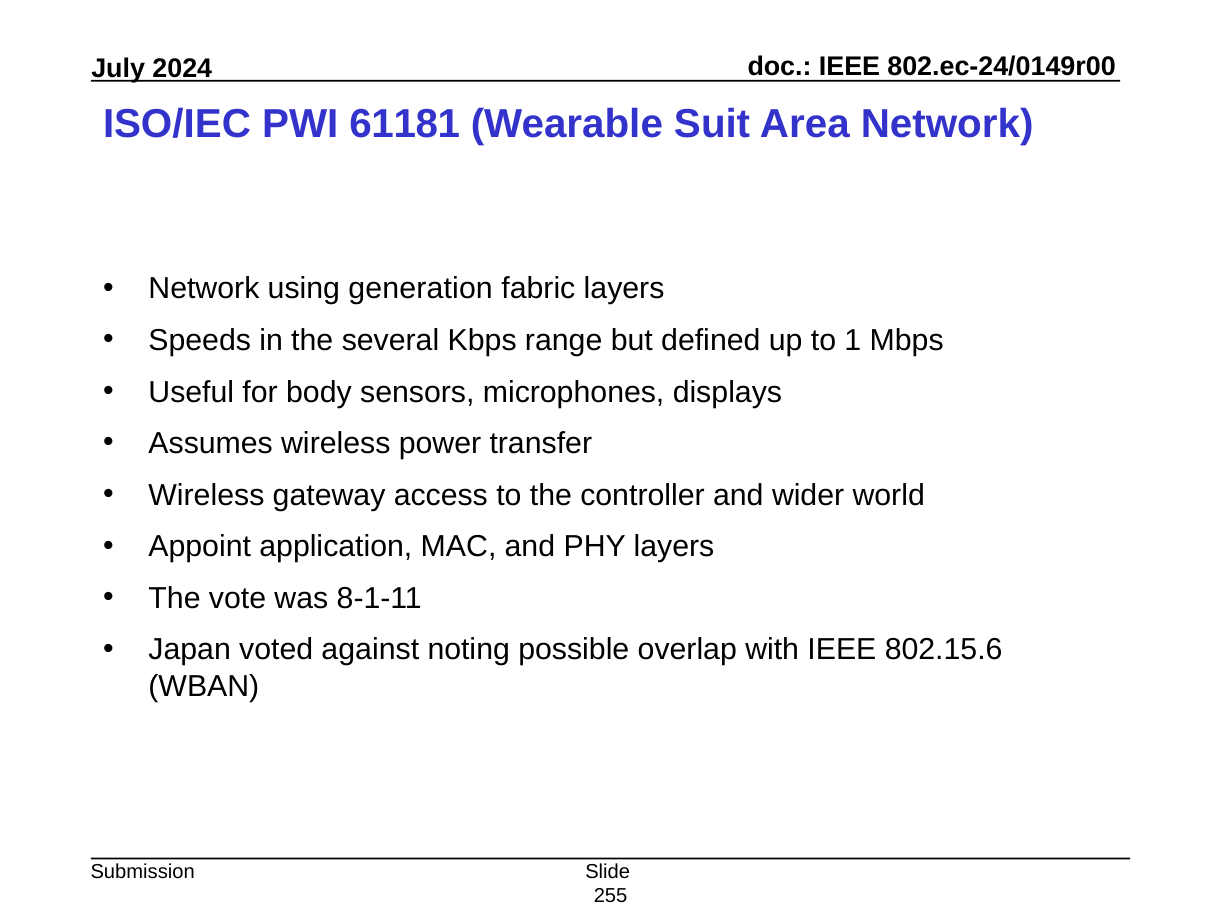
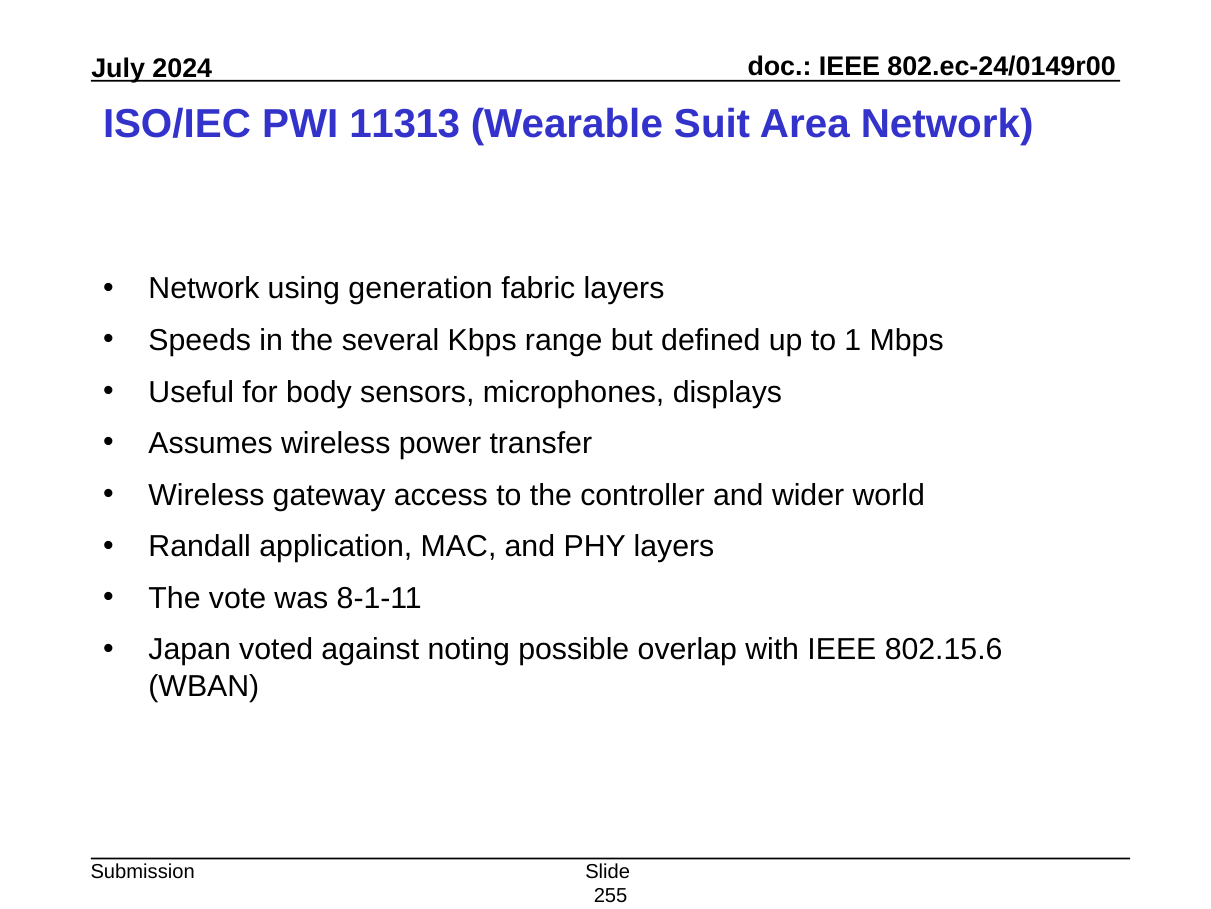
61181: 61181 -> 11313
Appoint: Appoint -> Randall
